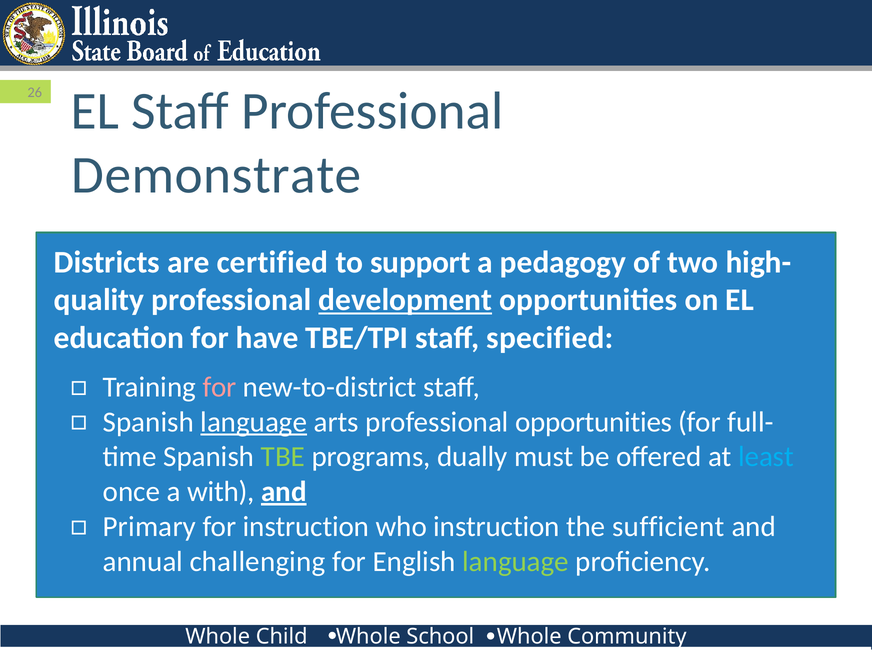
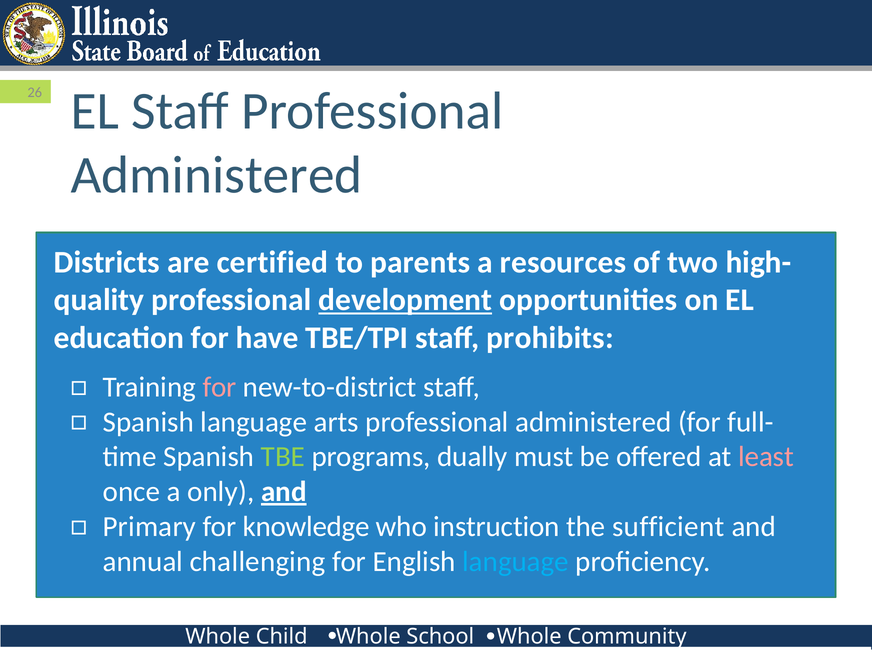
Demonstrate at (216, 175): Demonstrate -> Administered
support: support -> parents
pedagogy: pedagogy -> resources
specified: specified -> prohibits
language at (254, 422) underline: present -> none
arts professional opportunities: opportunities -> administered
least colour: light blue -> pink
with: with -> only
for instruction: instruction -> knowledge
language at (516, 562) colour: light green -> light blue
